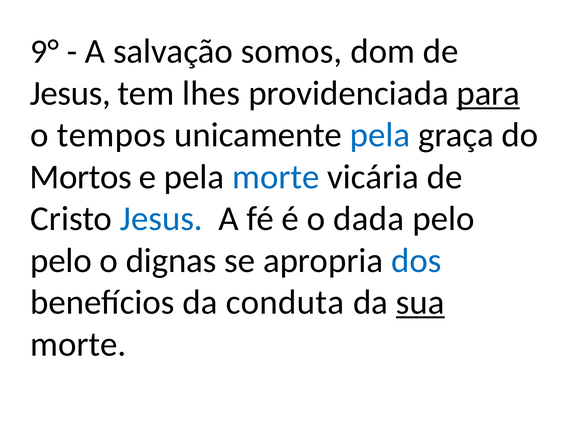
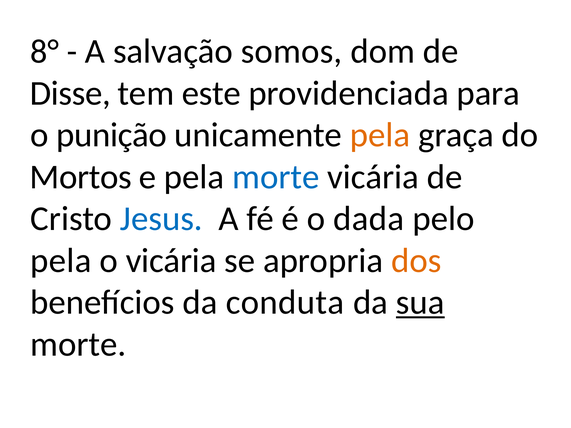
9°: 9° -> 8°
Jesus at (70, 93): Jesus -> Disse
lhes: lhes -> este
para underline: present -> none
tempos: tempos -> punição
pela at (380, 135) colour: blue -> orange
pelo at (61, 261): pelo -> pela
o dignas: dignas -> vicária
dos colour: blue -> orange
